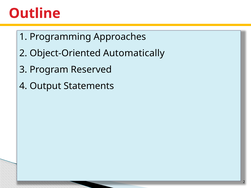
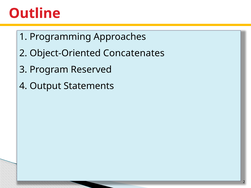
Automatically: Automatically -> Concatenates
